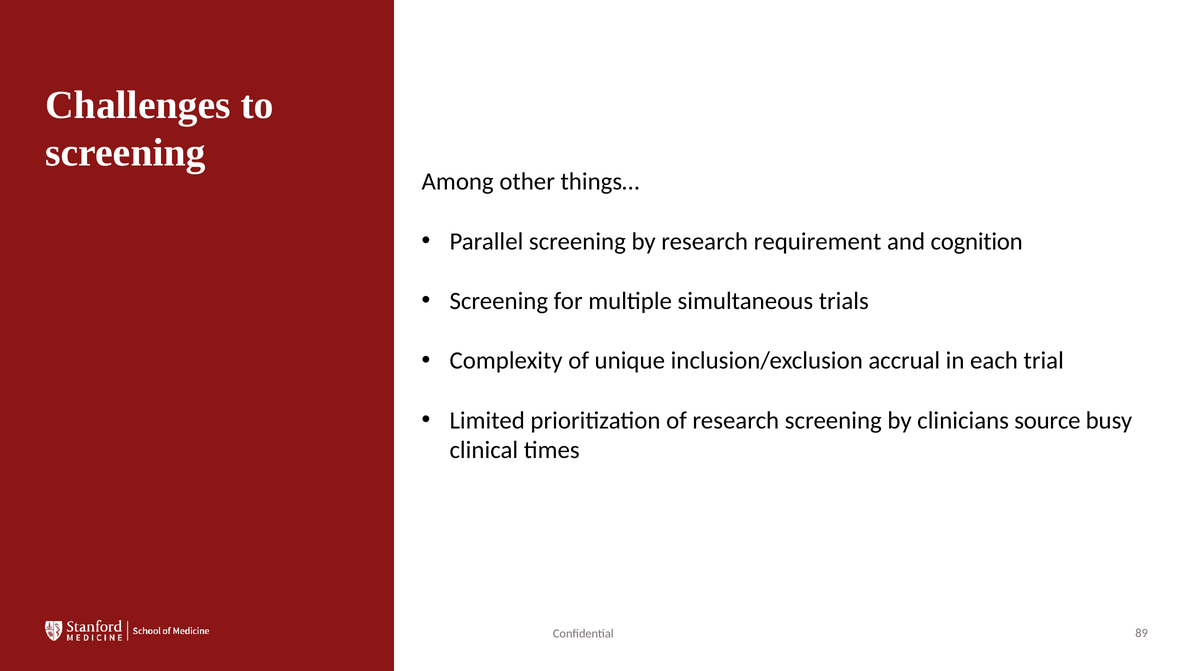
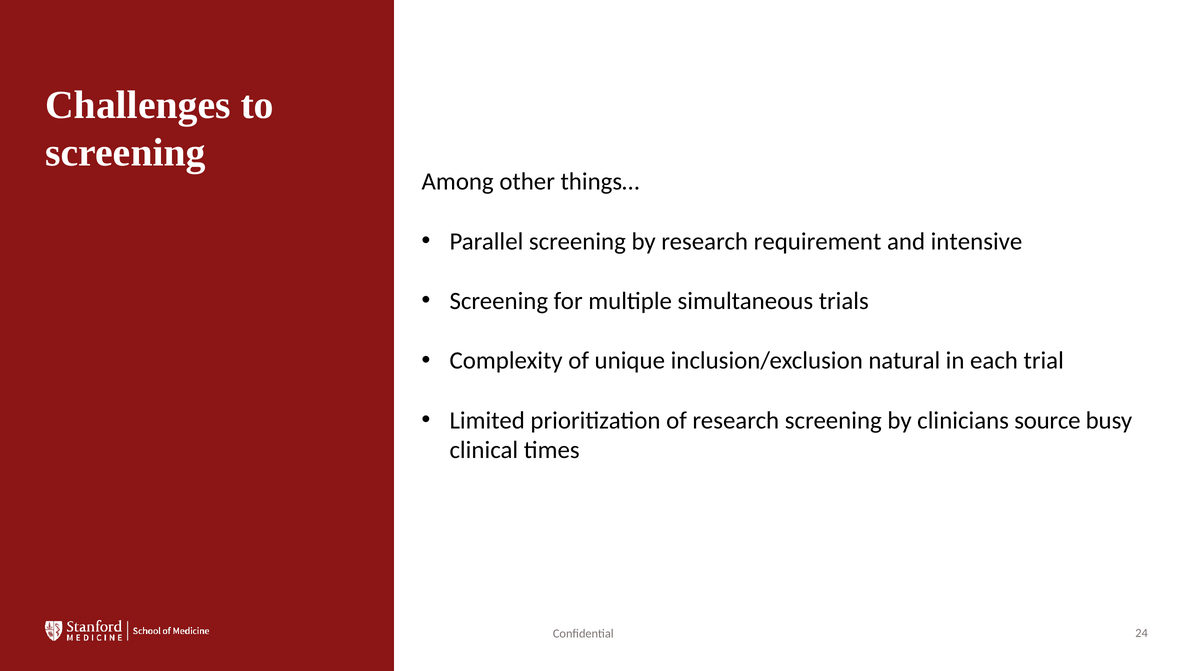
cognition: cognition -> intensive
accrual: accrual -> natural
89: 89 -> 24
